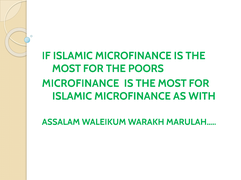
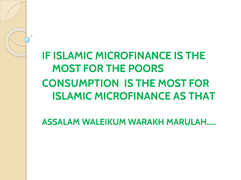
MICROFINANCE at (81, 84): MICROFINANCE -> CONSUMPTION
WITH: WITH -> THAT
